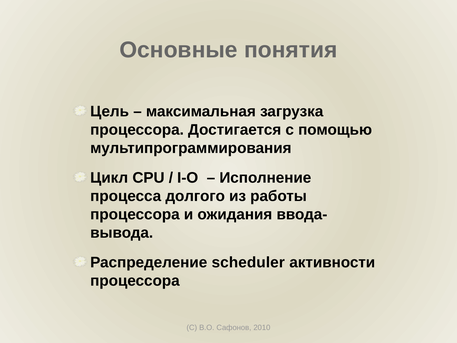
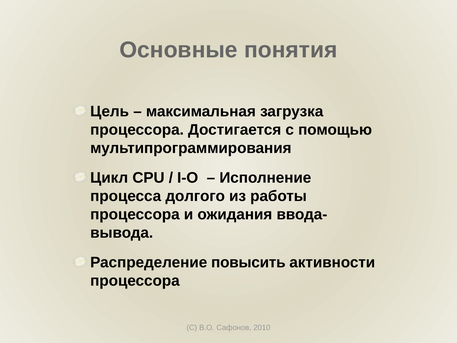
scheduler: scheduler -> повысить
